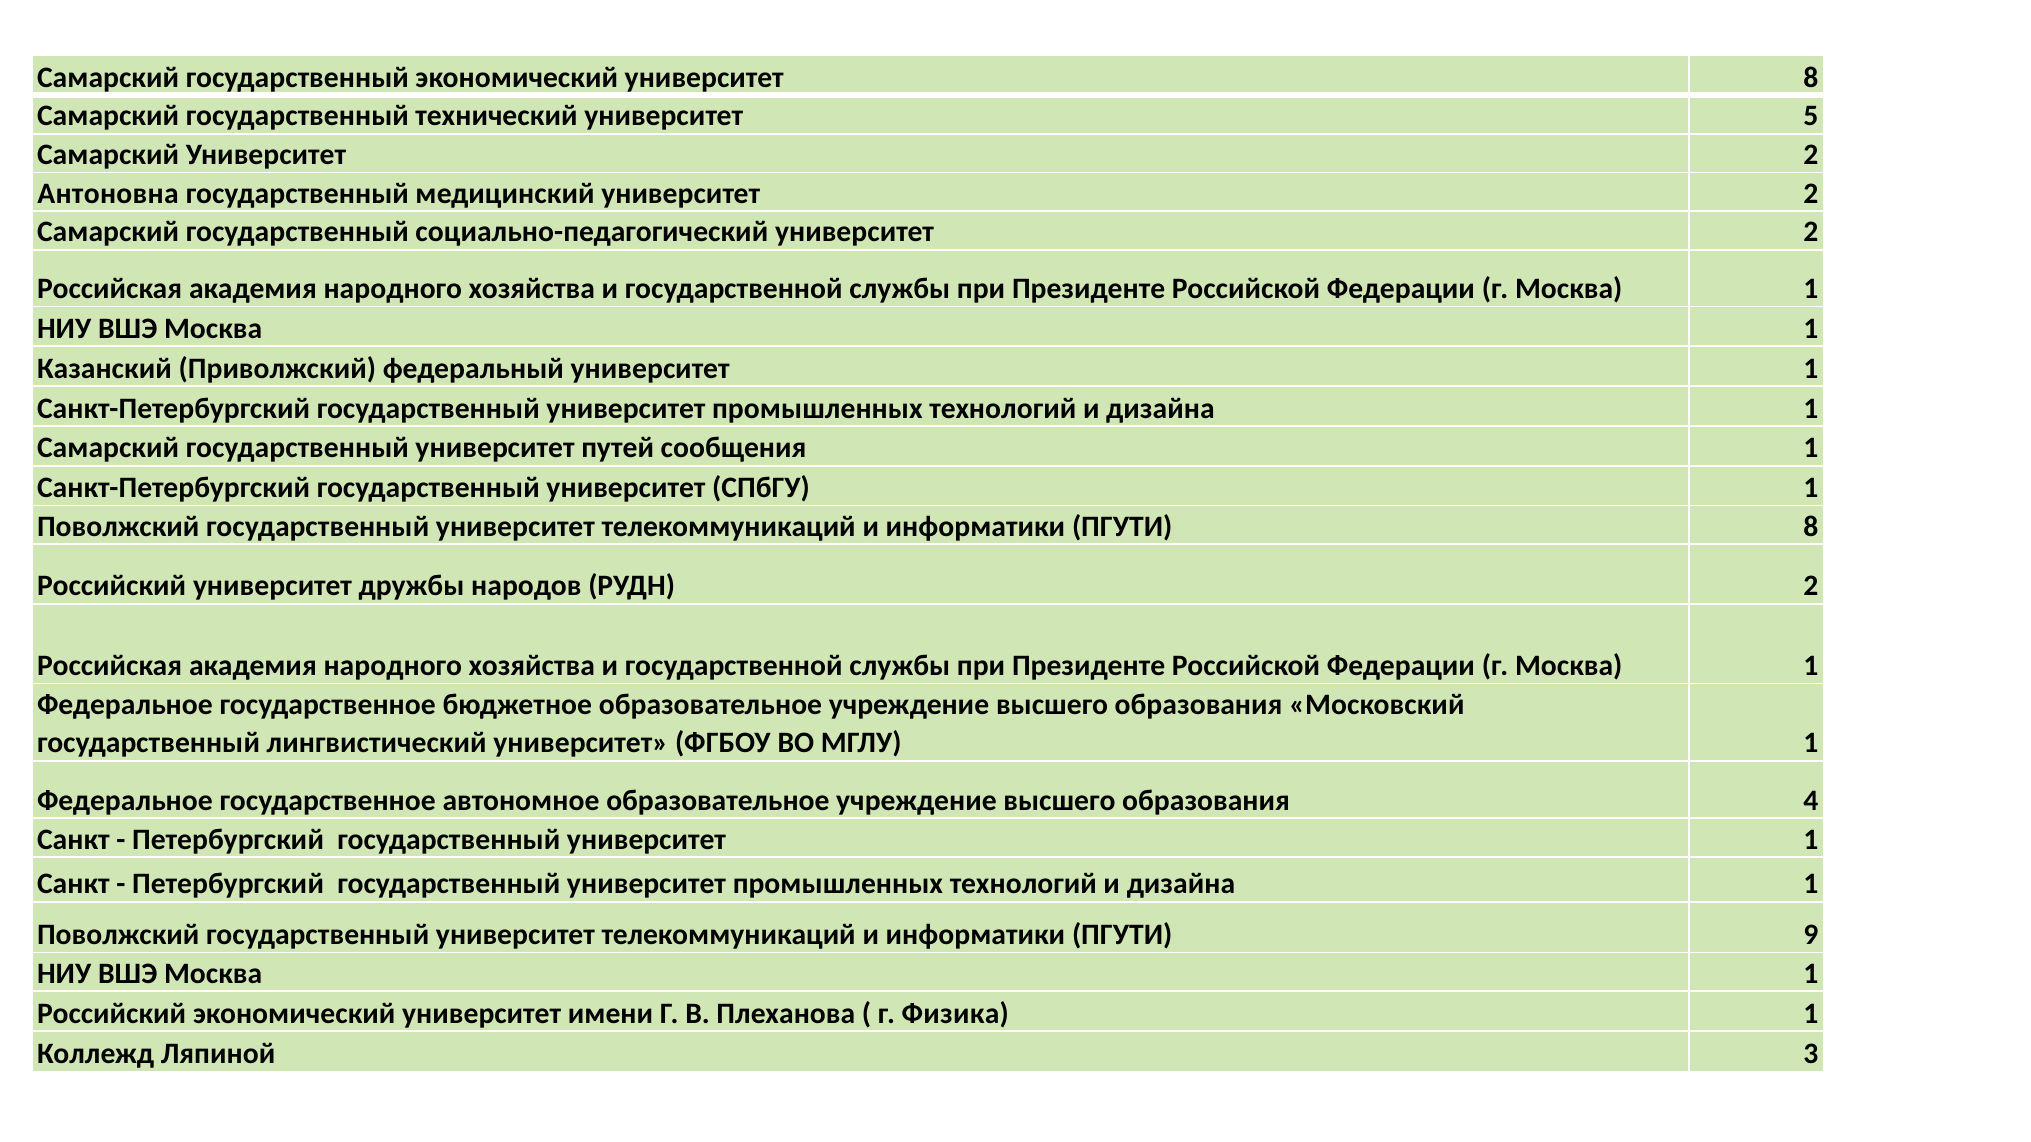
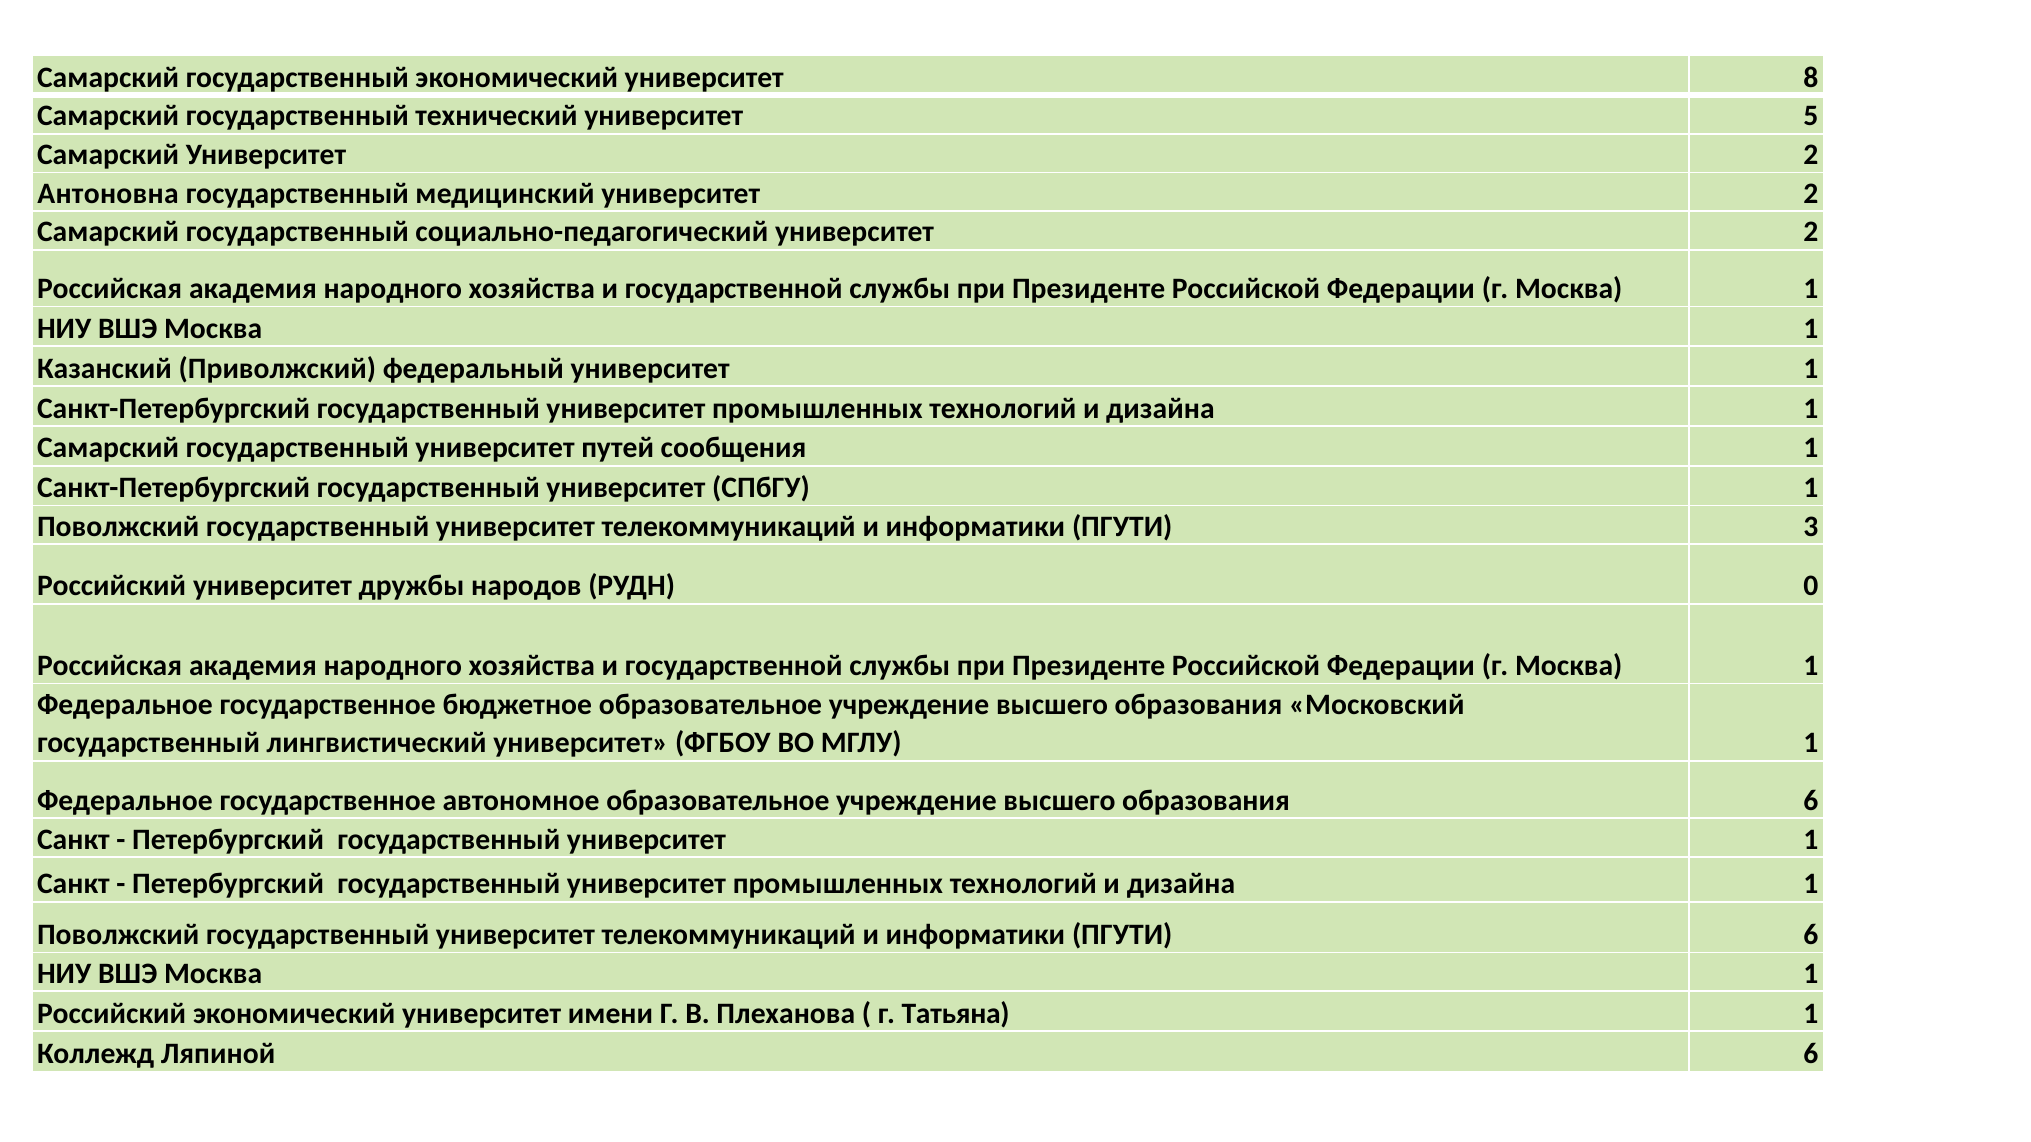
ПГУТИ 8: 8 -> 3
РУДН 2: 2 -> 0
образования 4: 4 -> 6
ПГУТИ 9: 9 -> 6
Физика: Физика -> Татьяна
Ляпиной 3: 3 -> 6
